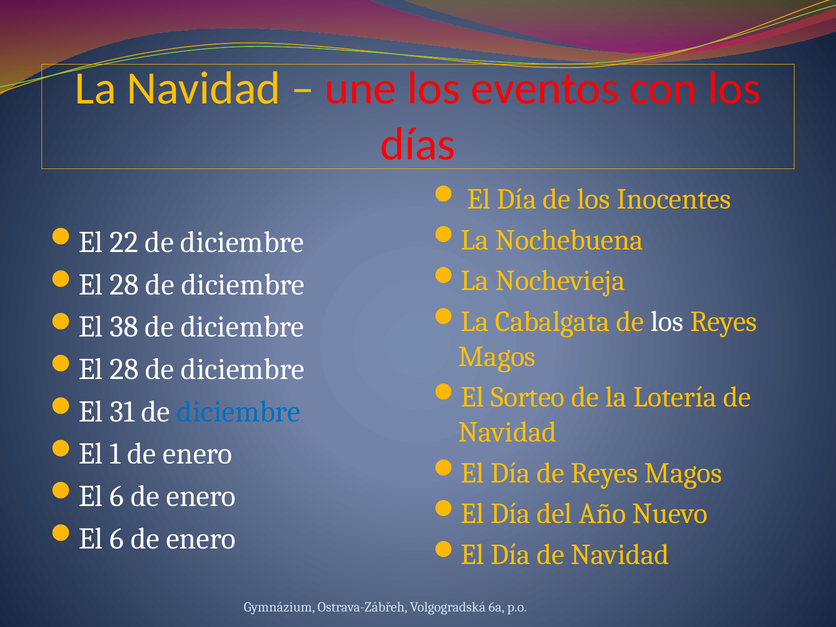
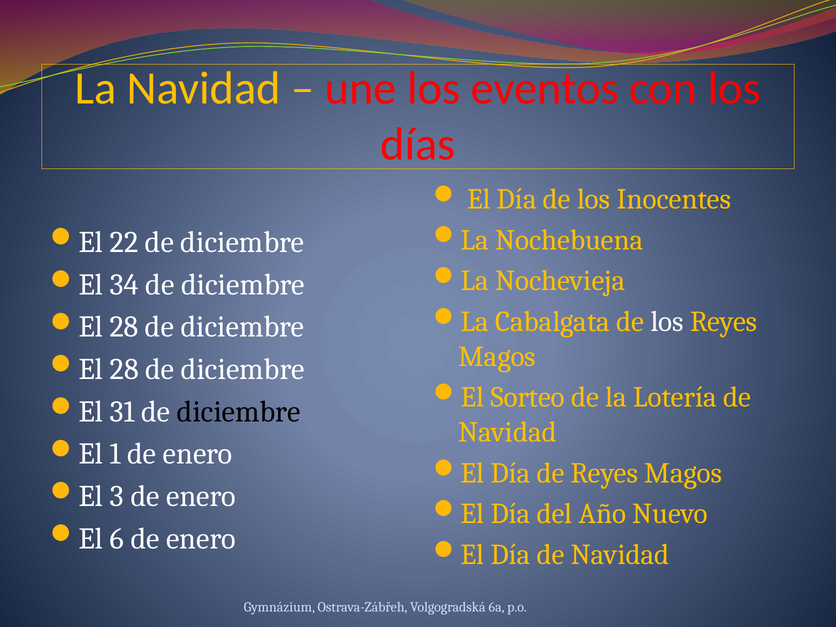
28 at (124, 285): 28 -> 34
38 at (124, 327): 38 -> 28
diciembre at (239, 412) colour: blue -> black
6 at (117, 496): 6 -> 3
